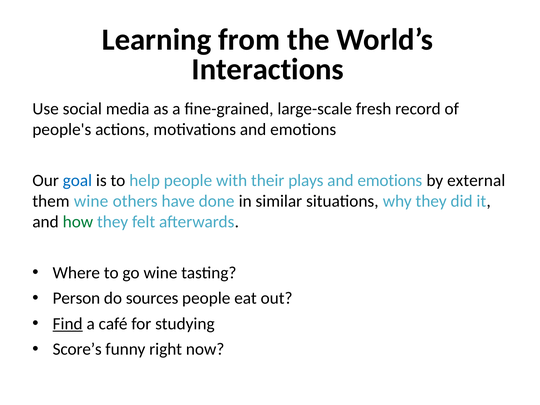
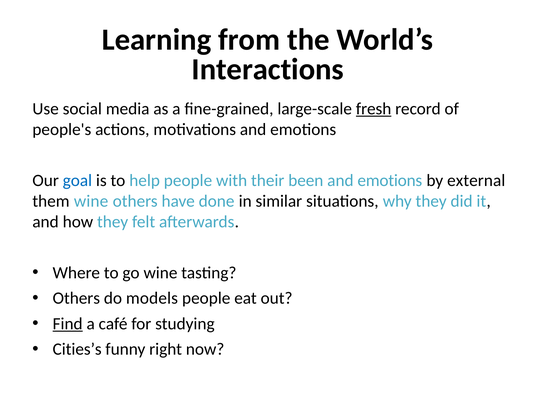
fresh underline: none -> present
plays: plays -> been
how colour: green -> black
Person at (76, 298): Person -> Others
sources: sources -> models
Score’s: Score’s -> Cities’s
